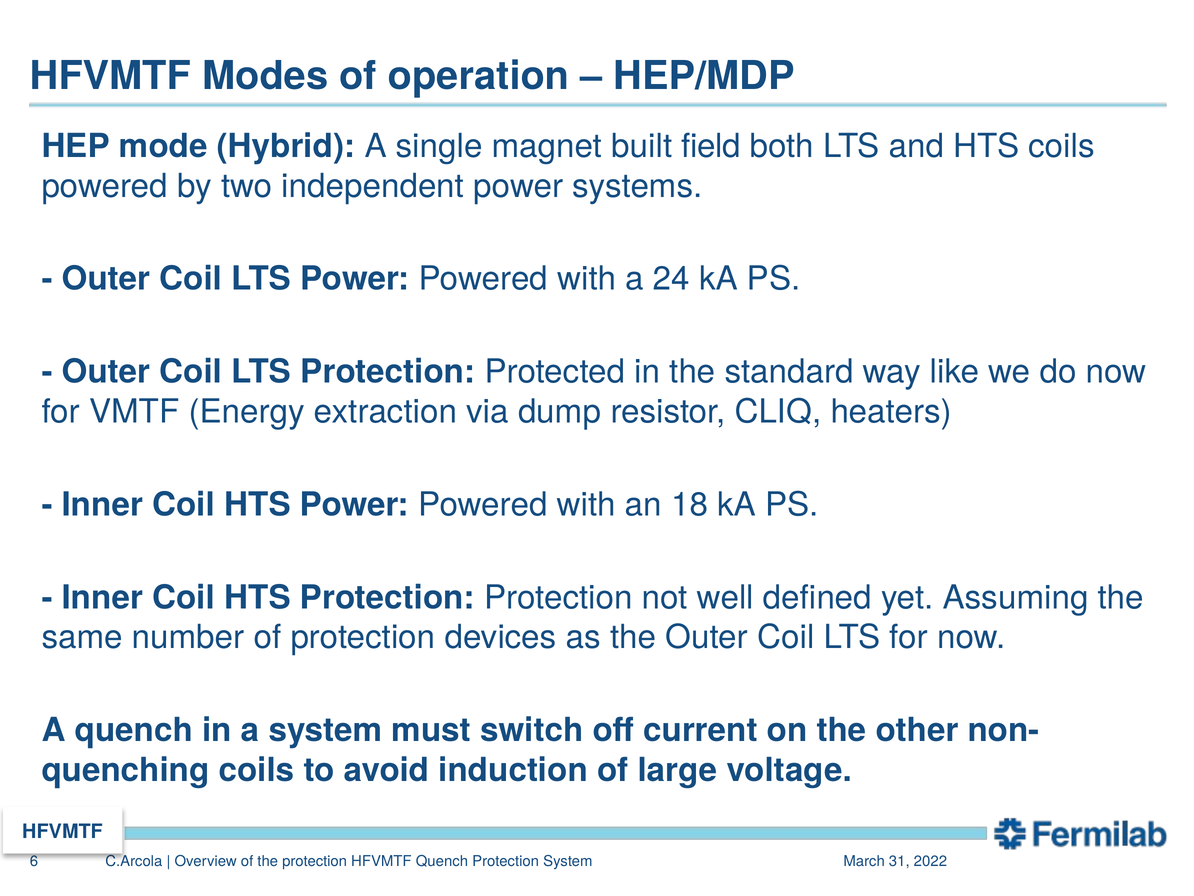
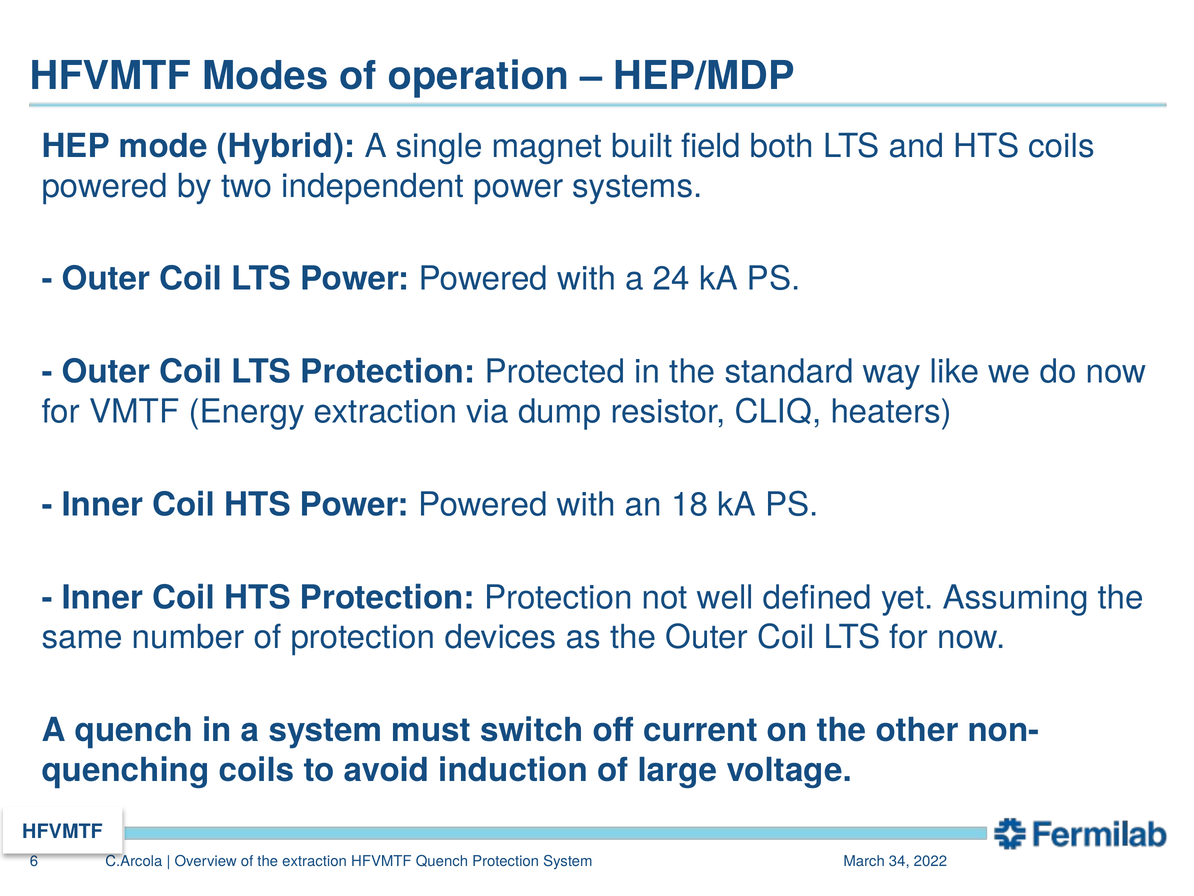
the protection: protection -> extraction
31: 31 -> 34
